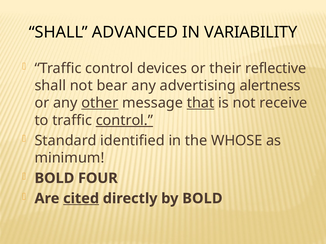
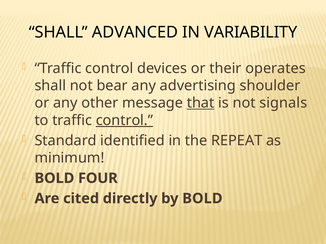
reflective: reflective -> operates
alertness: alertness -> shoulder
other underline: present -> none
receive: receive -> signals
WHOSE: WHOSE -> REPEAT
cited underline: present -> none
